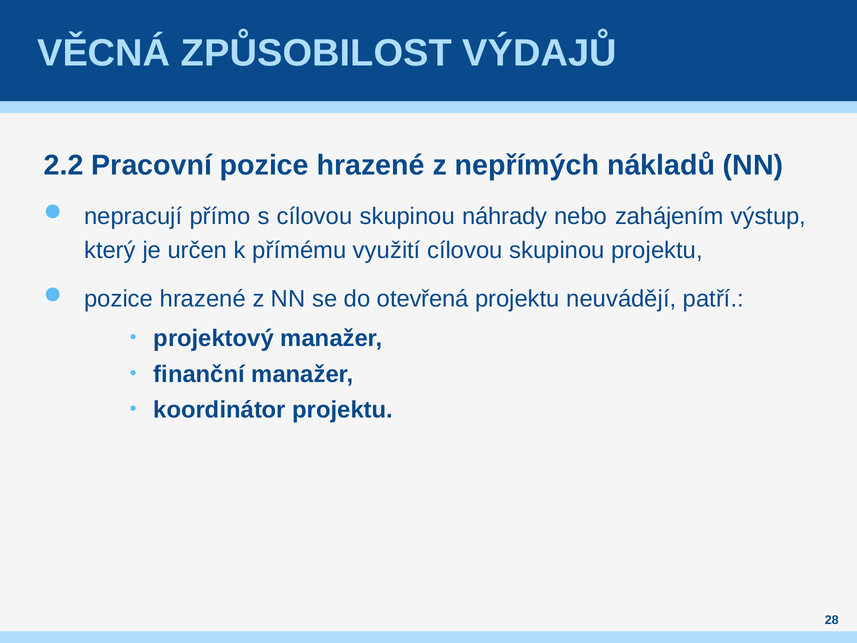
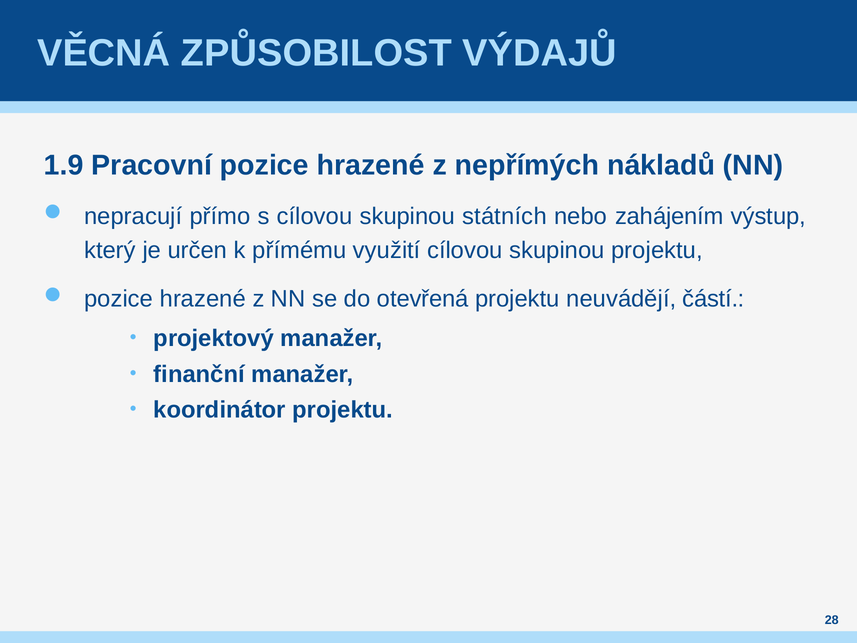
2.2: 2.2 -> 1.9
náhrady: náhrady -> státních
patří: patří -> částí
